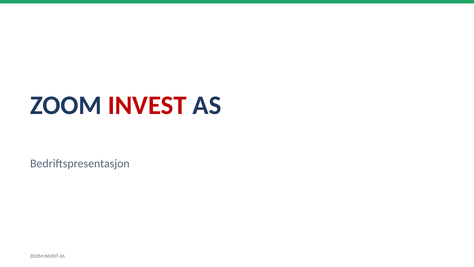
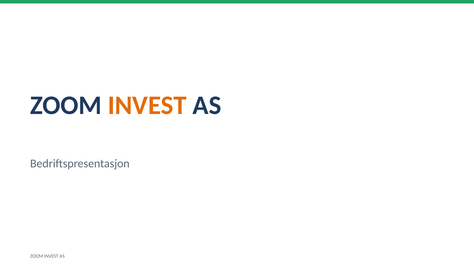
INVEST at (147, 105) colour: red -> orange
